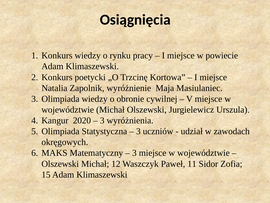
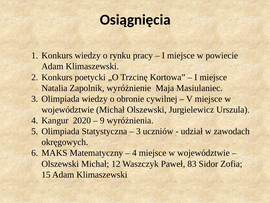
3 at (102, 120): 3 -> 9
3 at (134, 153): 3 -> 4
11: 11 -> 83
